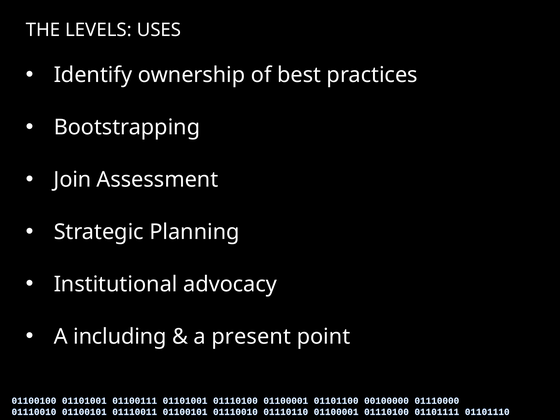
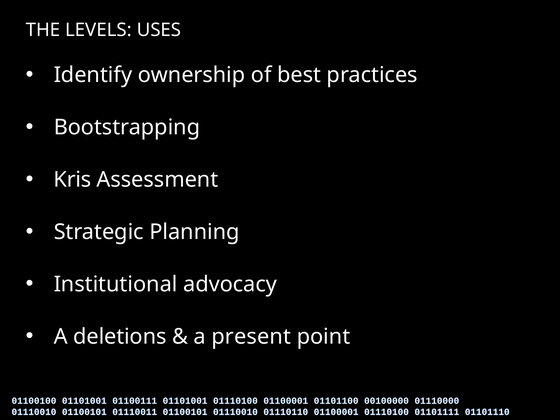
Join: Join -> Kris
including: including -> deletions
